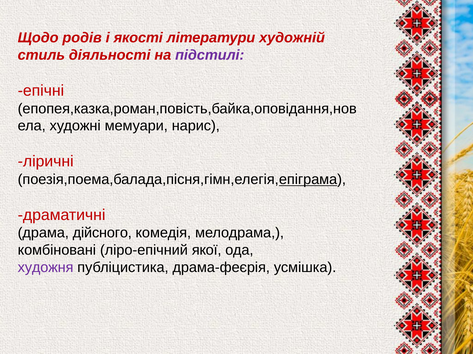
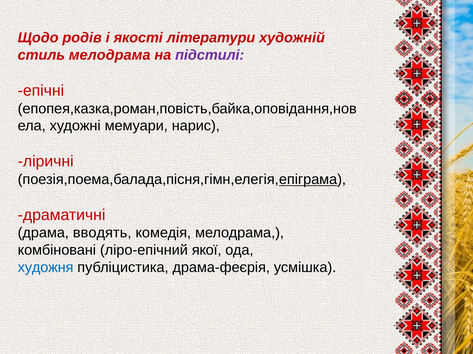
стиль діяльності: діяльності -> мелодрама
дійсного: дійсного -> вводять
художня colour: purple -> blue
